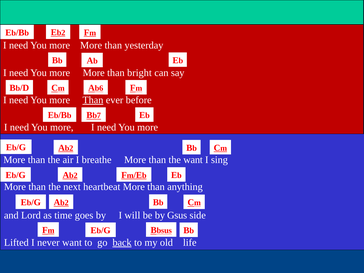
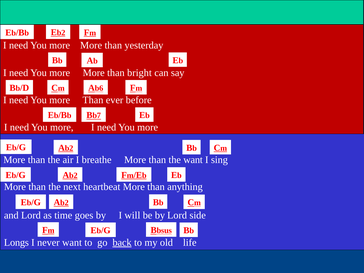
Than at (93, 100) underline: present -> none
by Gsus: Gsus -> Lord
Lifted: Lifted -> Longs
